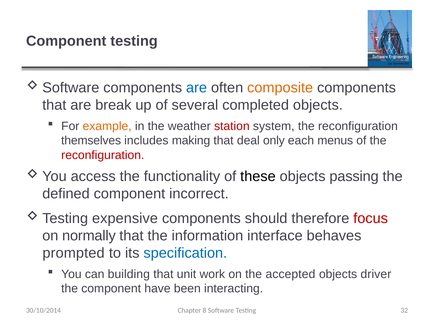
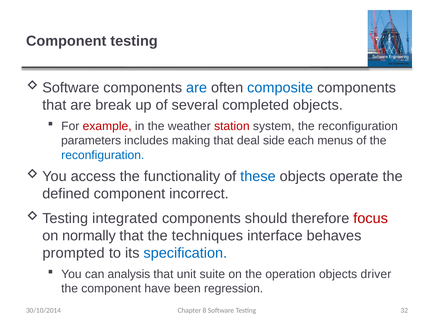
composite colour: orange -> blue
example colour: orange -> red
themselves: themselves -> parameters
only: only -> side
reconfiguration at (103, 155) colour: red -> blue
these colour: black -> blue
passing: passing -> operate
expensive: expensive -> integrated
information: information -> techniques
building: building -> analysis
work: work -> suite
accepted: accepted -> operation
interacting: interacting -> regression
